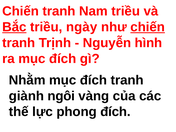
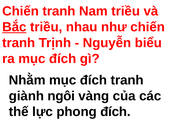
ngày: ngày -> nhau
chiến at (148, 27) underline: present -> none
hình: hình -> biểu
